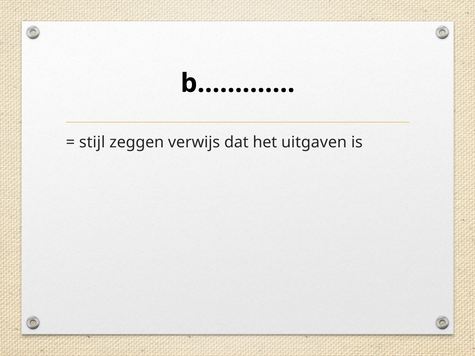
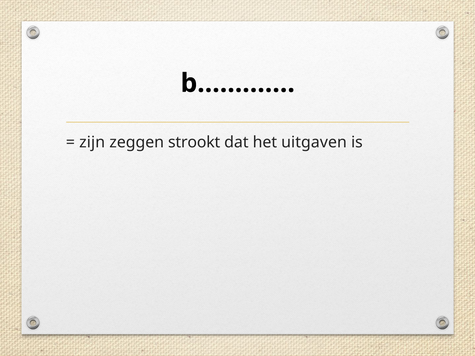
stijl: stijl -> zijn
verwijs: verwijs -> strookt
